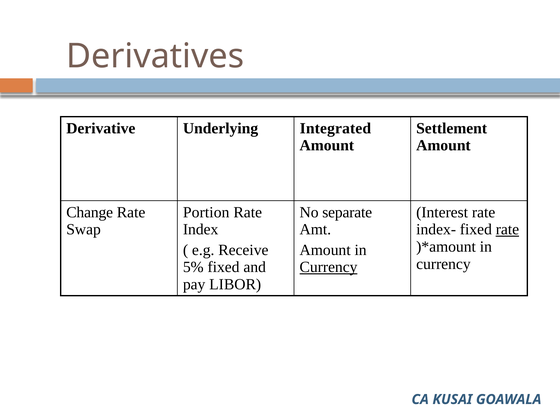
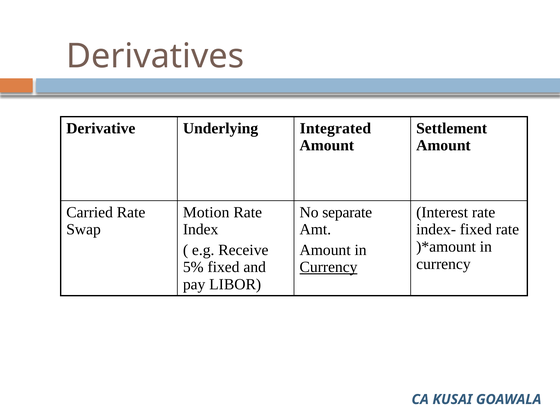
Change: Change -> Carried
Portion: Portion -> Motion
rate at (507, 230) underline: present -> none
